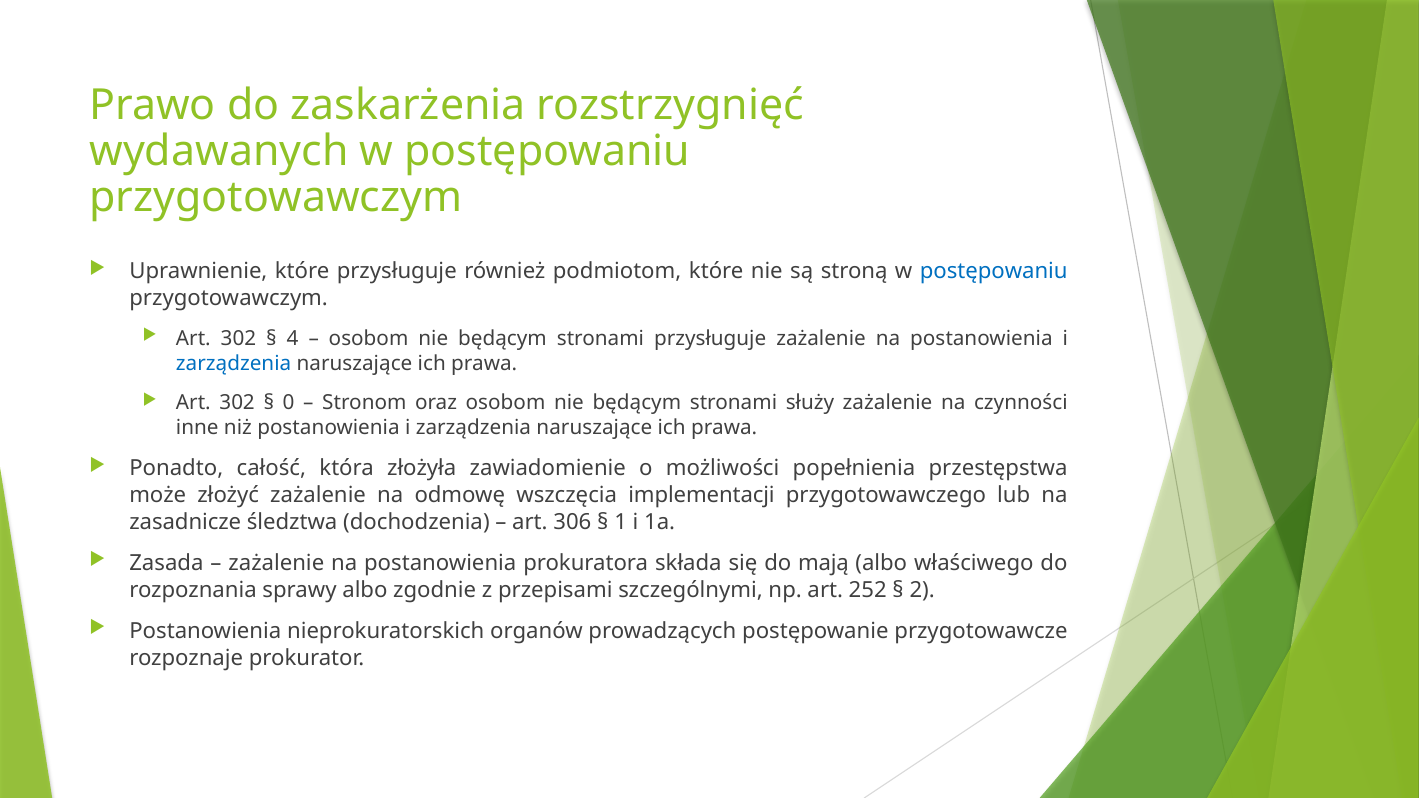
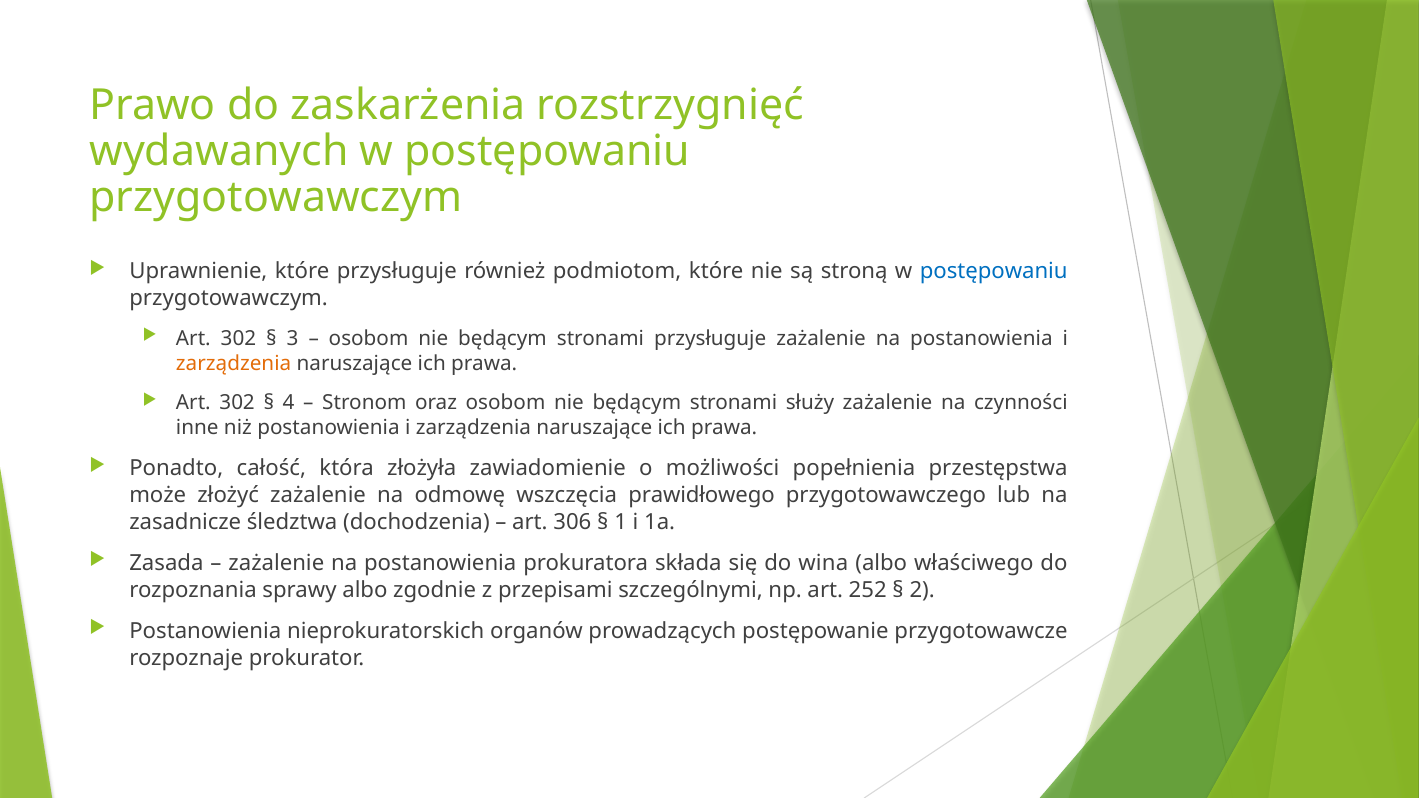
4: 4 -> 3
zarządzenia at (234, 364) colour: blue -> orange
0: 0 -> 4
implementacji: implementacji -> prawidłowego
mają: mają -> wina
